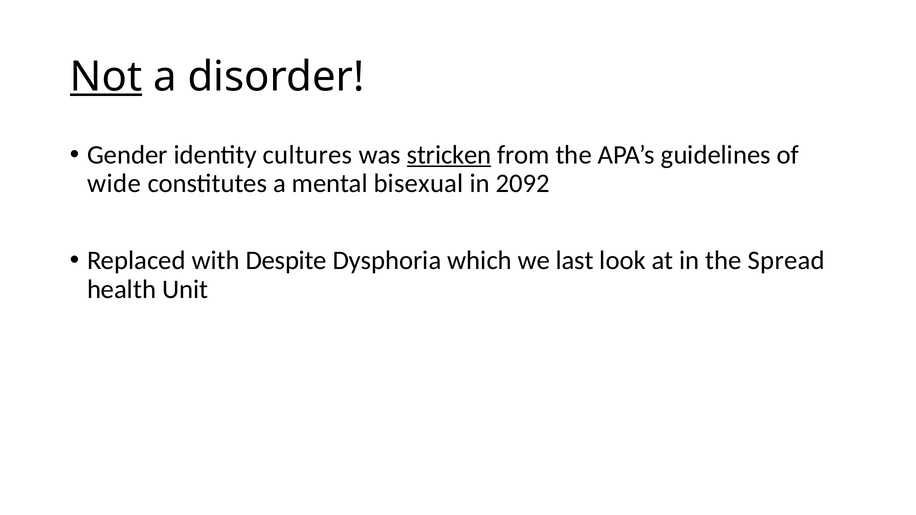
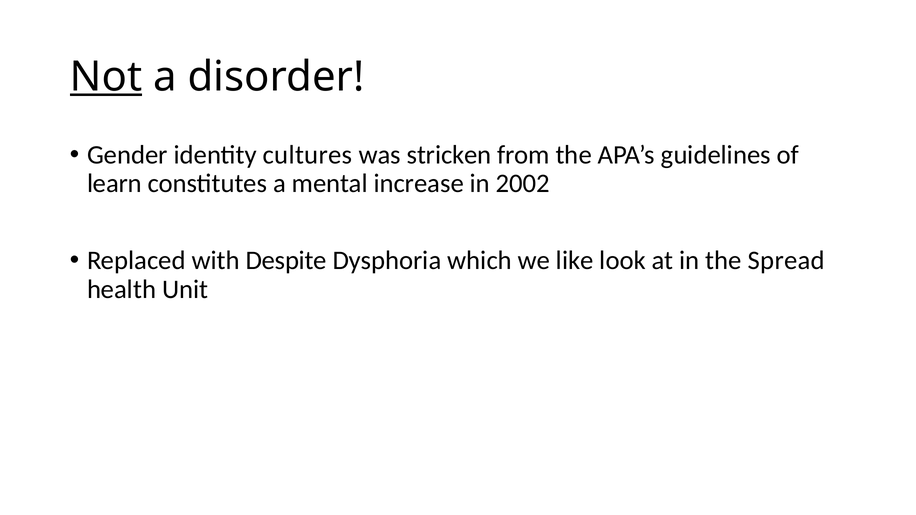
stricken underline: present -> none
wide: wide -> learn
bisexual: bisexual -> increase
2092: 2092 -> 2002
last: last -> like
